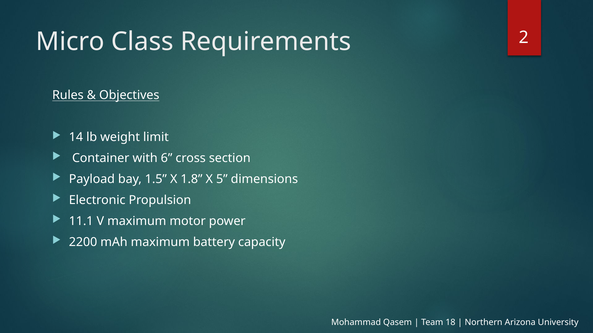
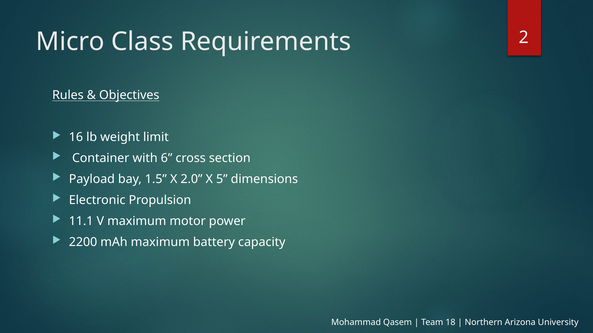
14: 14 -> 16
1.8: 1.8 -> 2.0
